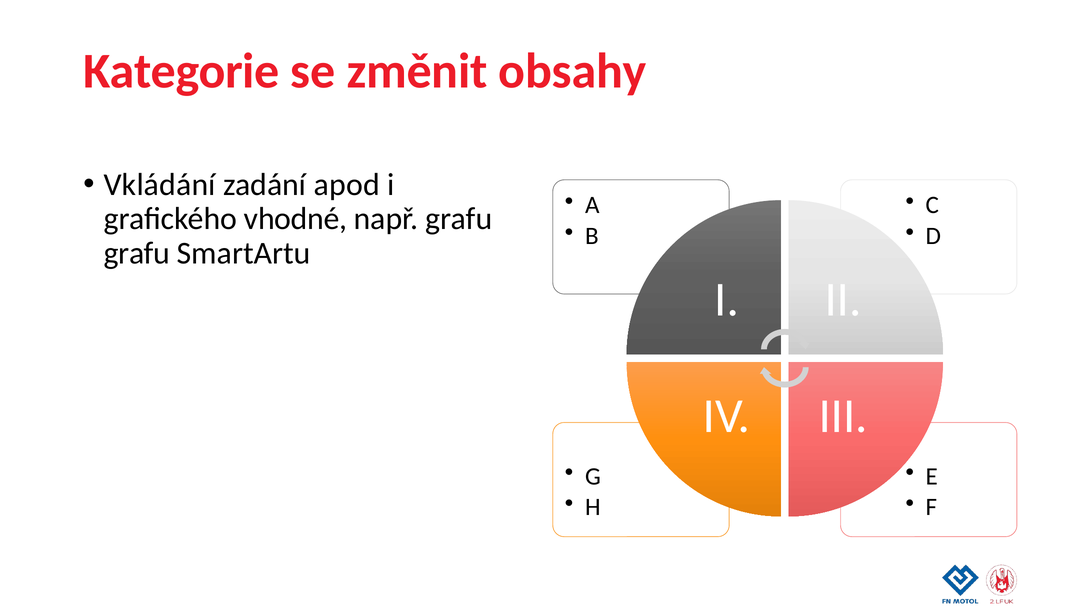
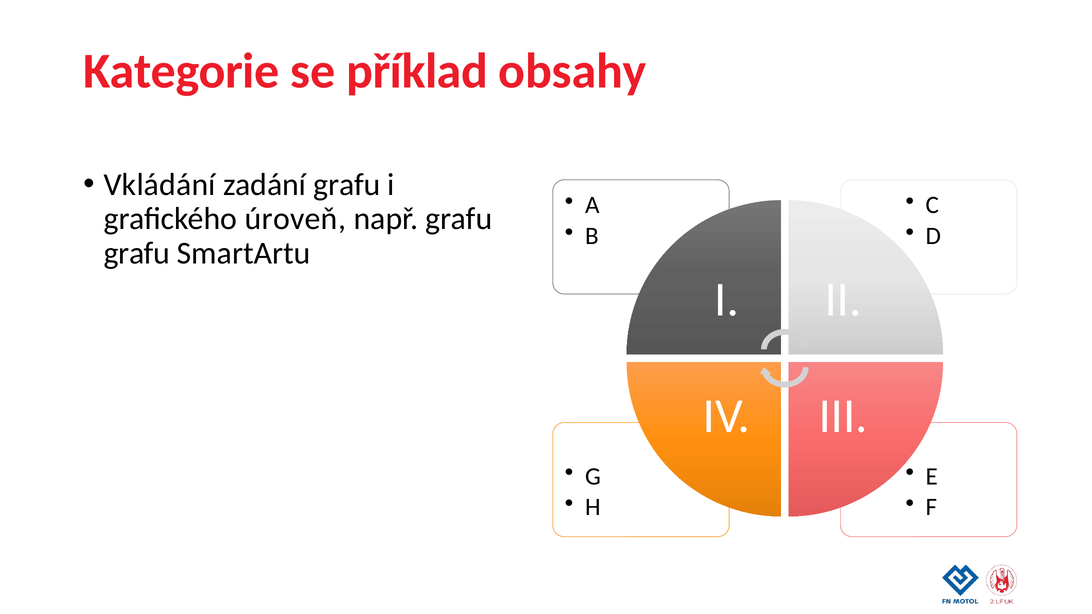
změnit: změnit -> příklad
zadání apod: apod -> grafu
vhodné: vhodné -> úroveň
